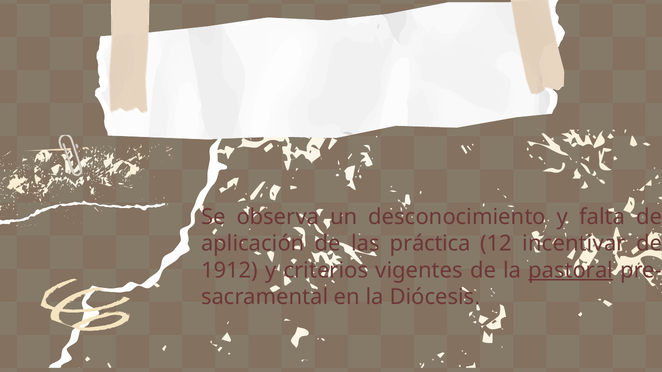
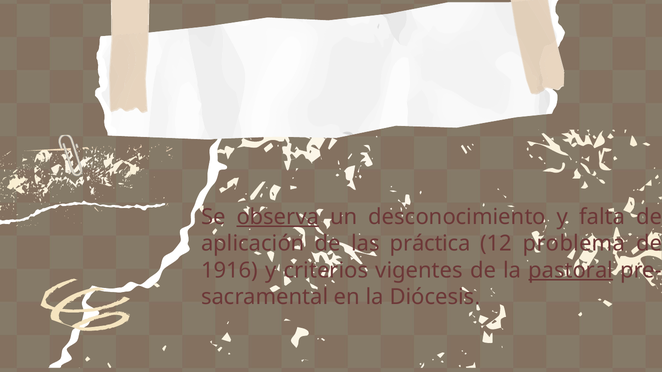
observa underline: none -> present
incentivar: incentivar -> problema
1912: 1912 -> 1916
